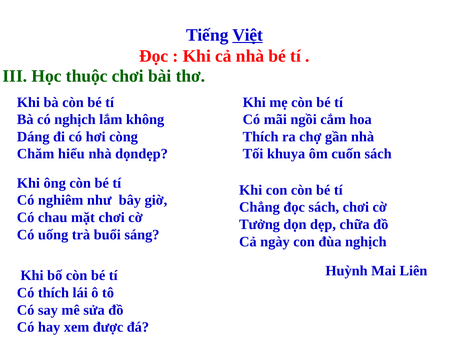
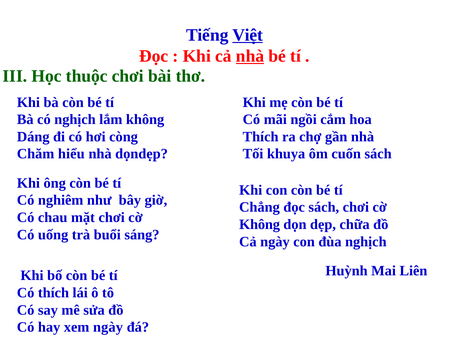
nhà at (250, 56) underline: none -> present
Tưởng at (260, 224): Tưởng -> Không
xem được: được -> ngày
